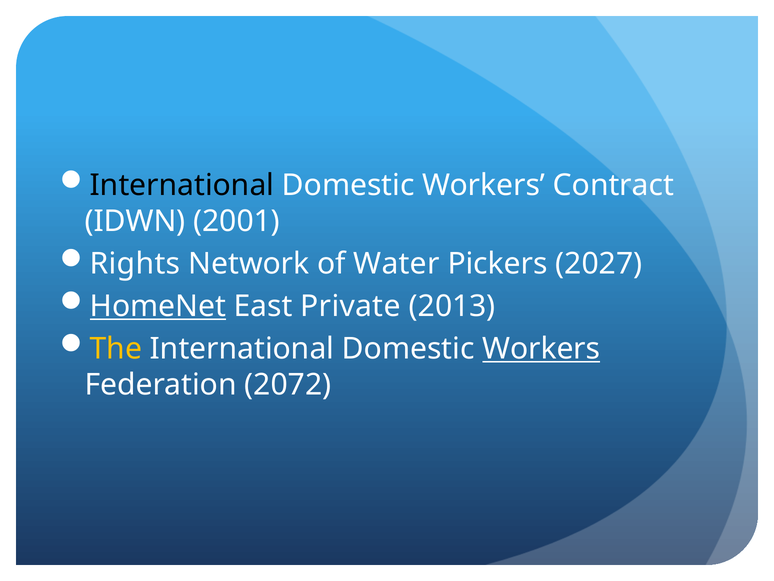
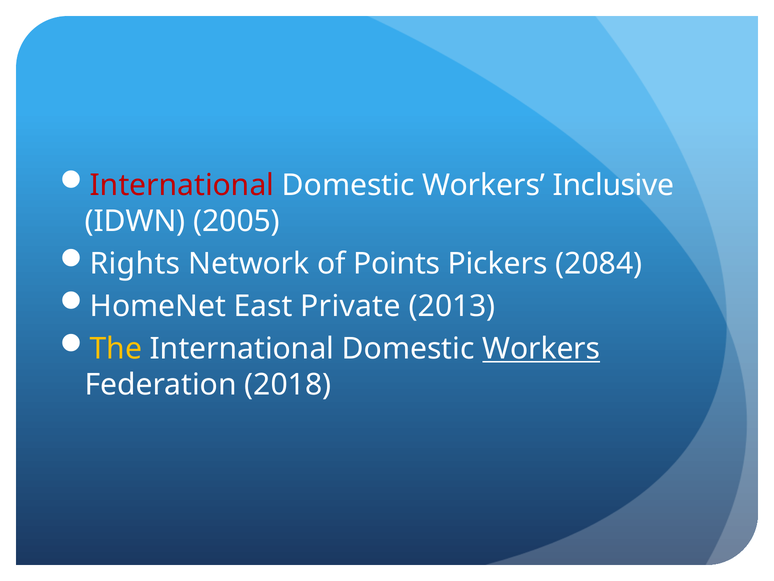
International at (182, 185) colour: black -> red
Contract: Contract -> Inclusive
2001: 2001 -> 2005
Water: Water -> Points
2027: 2027 -> 2084
HomeNet underline: present -> none
2072: 2072 -> 2018
